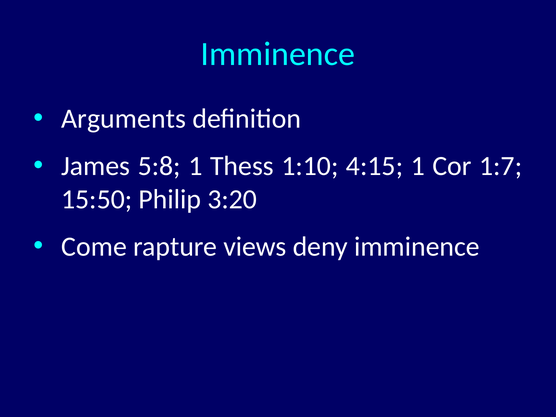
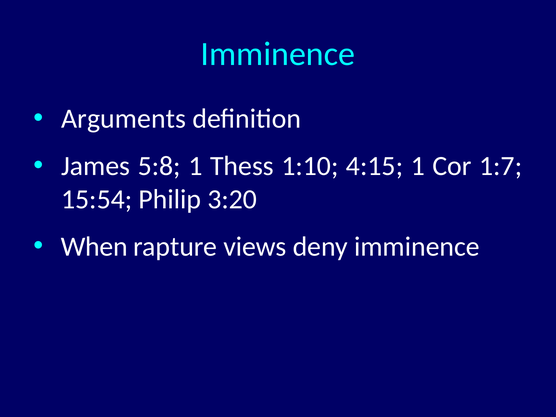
15:50: 15:50 -> 15:54
Come: Come -> When
